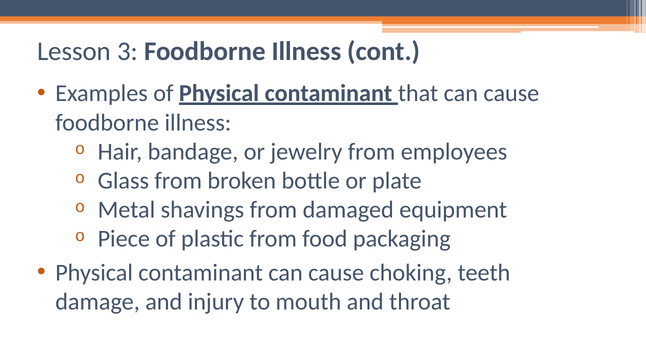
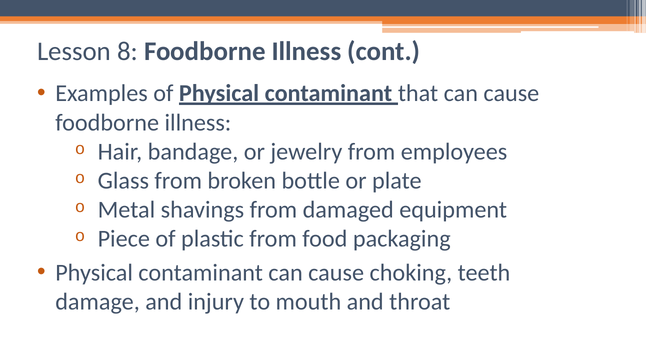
3: 3 -> 8
